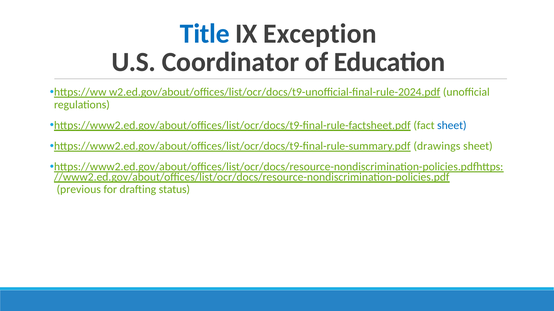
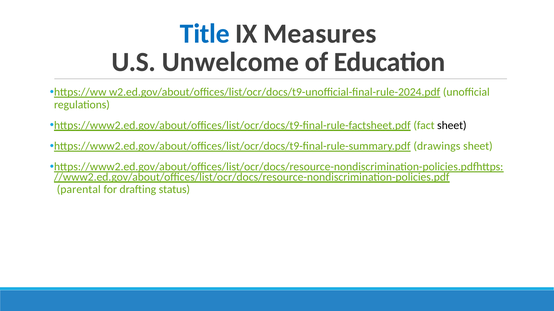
Exception: Exception -> Measures
Coordinator: Coordinator -> Unwelcome
sheet at (452, 126) colour: blue -> black
previous: previous -> parental
